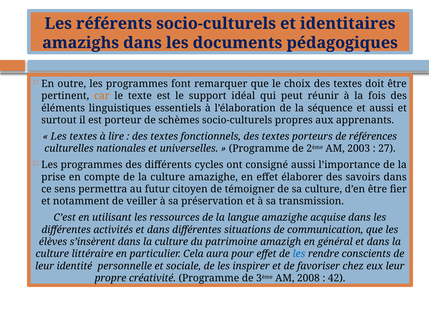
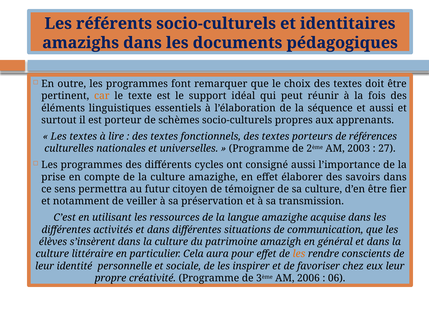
les at (299, 255) colour: blue -> orange
2008: 2008 -> 2006
42: 42 -> 06
